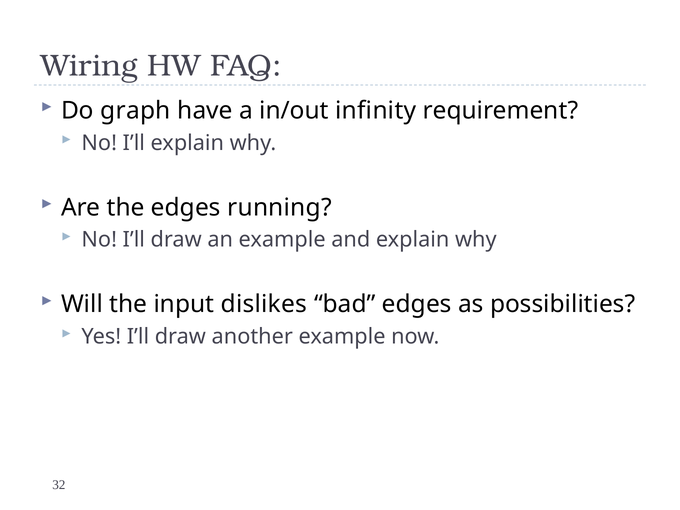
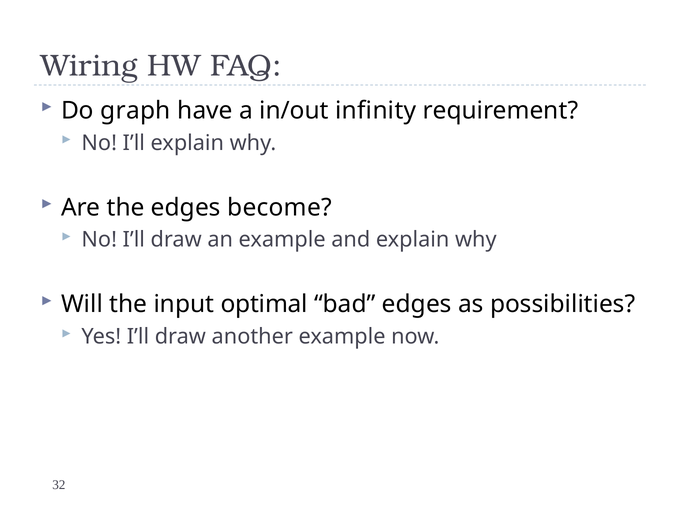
running: running -> become
dislikes: dislikes -> optimal
